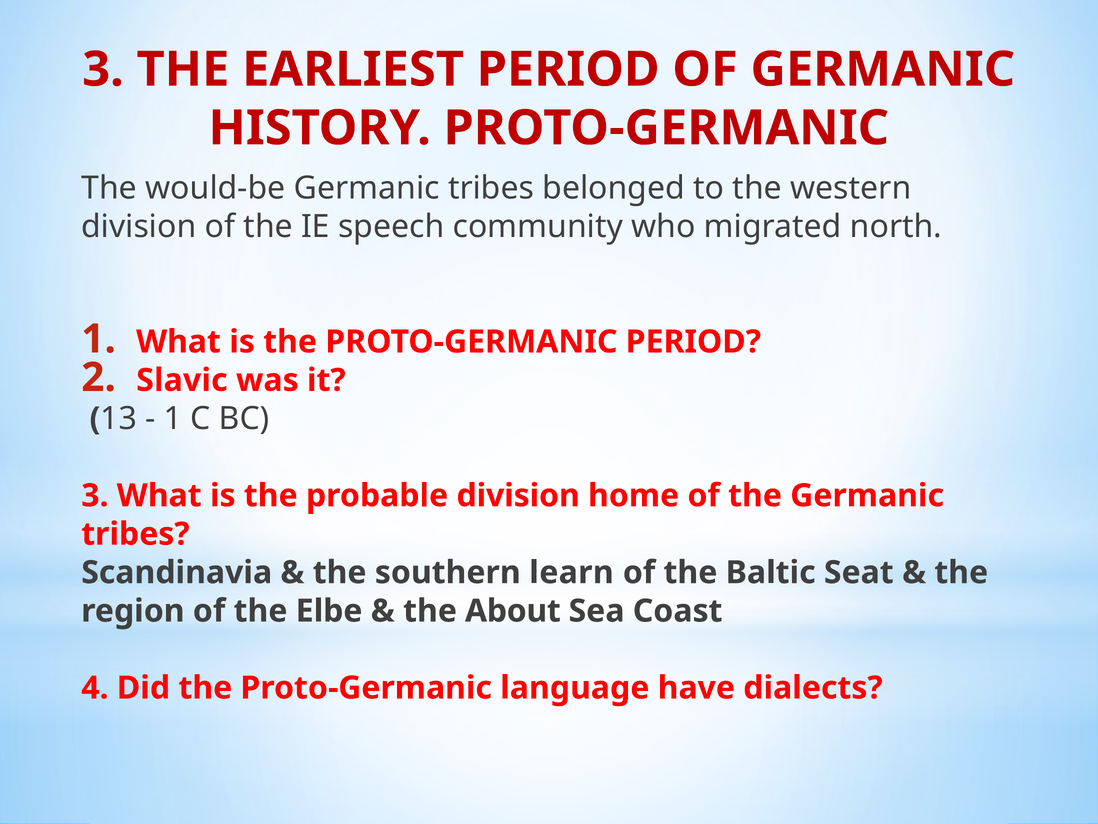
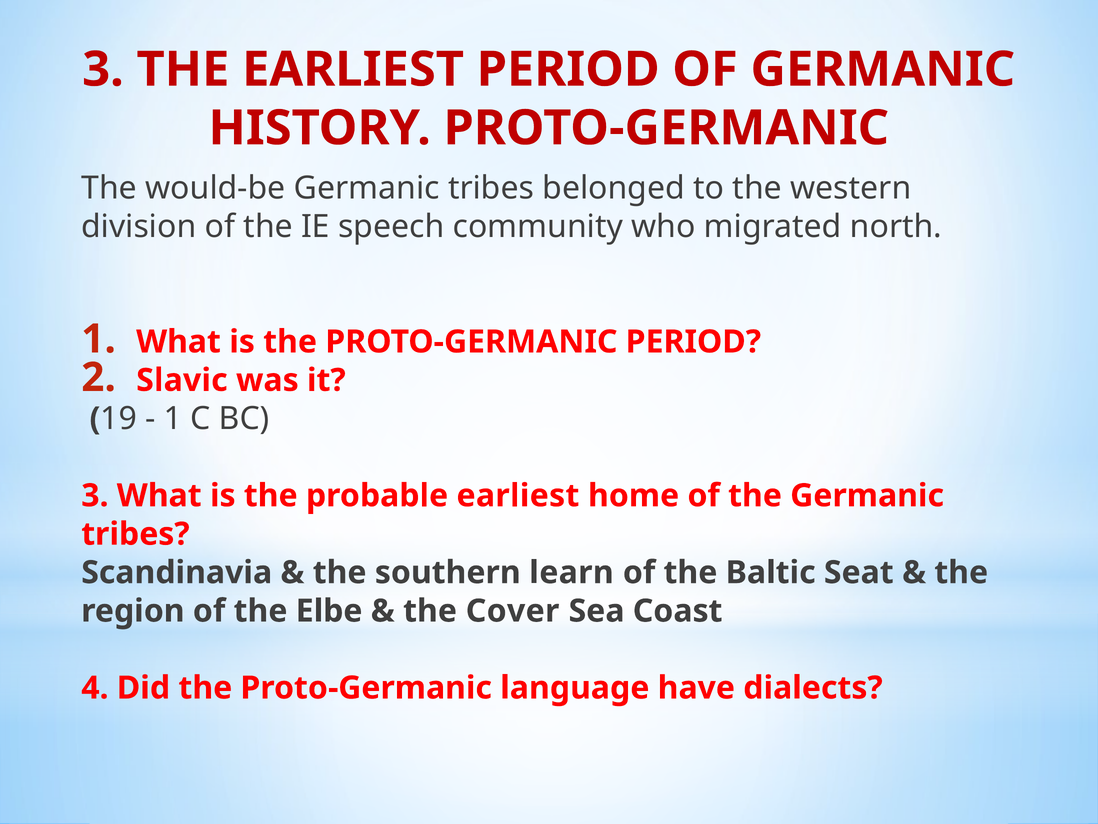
13: 13 -> 19
probable division: division -> earliest
About: About -> Cover
